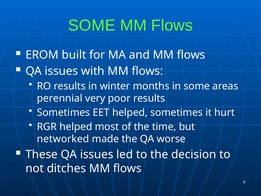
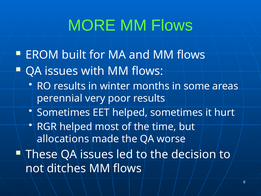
SOME at (92, 25): SOME -> MORE
networked: networked -> allocations
